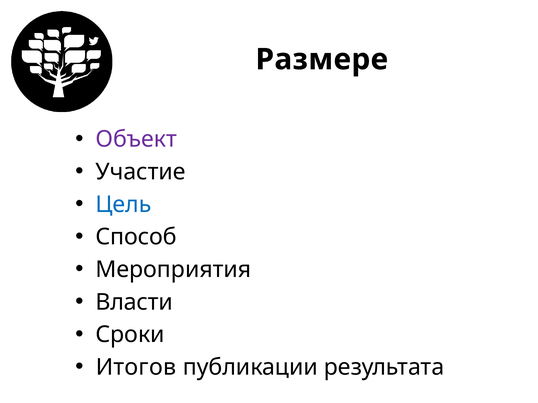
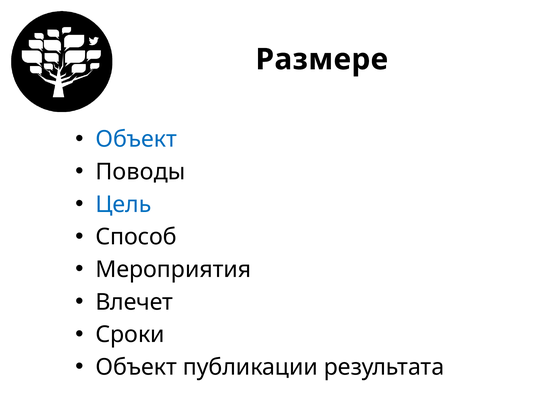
Объект at (136, 139) colour: purple -> blue
Участие: Участие -> Поводы
Власти: Власти -> Влечет
Итогов at (136, 368): Итогов -> Объект
